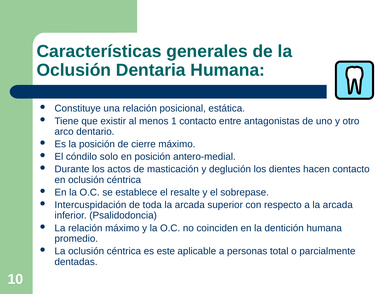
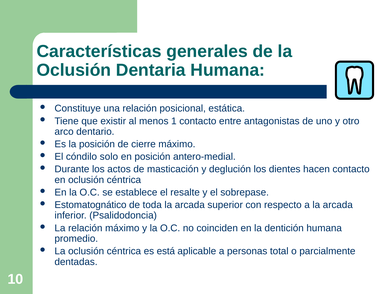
Intercuspidación: Intercuspidación -> Estomatognático
este: este -> está
